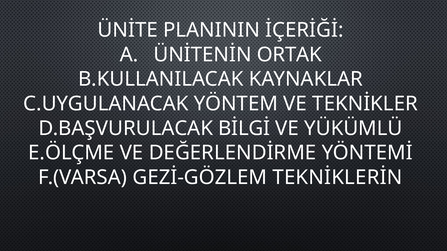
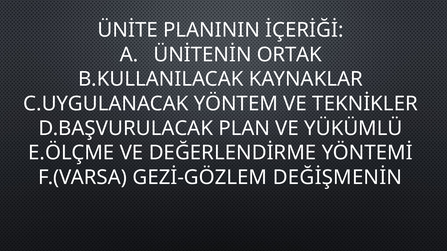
BİLGİ: BİLGİ -> PLAN
TEKNİKLERİN: TEKNİKLERİN -> DEĞİŞMENİN
